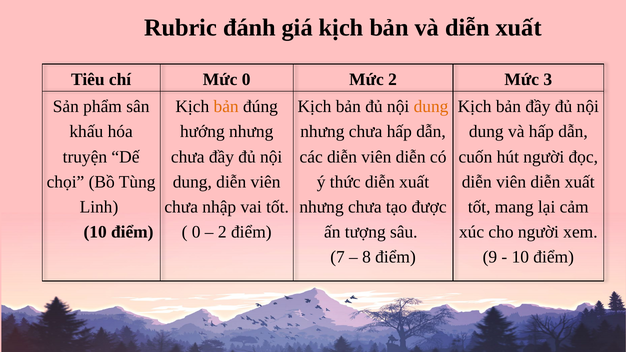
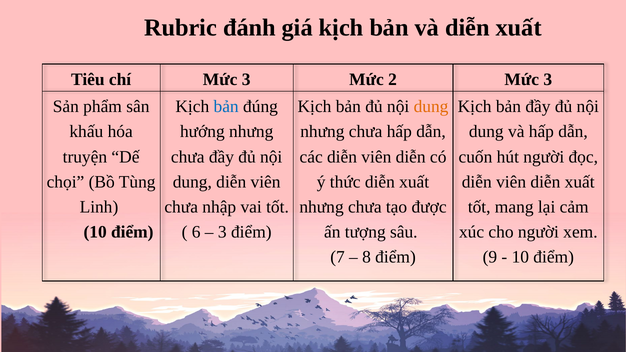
chí Mức 0: 0 -> 3
bản at (226, 107) colour: orange -> blue
0 at (196, 232): 0 -> 6
2 at (222, 232): 2 -> 3
